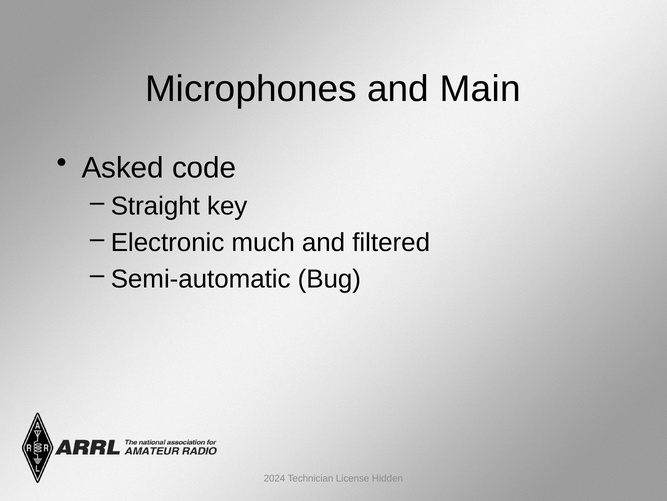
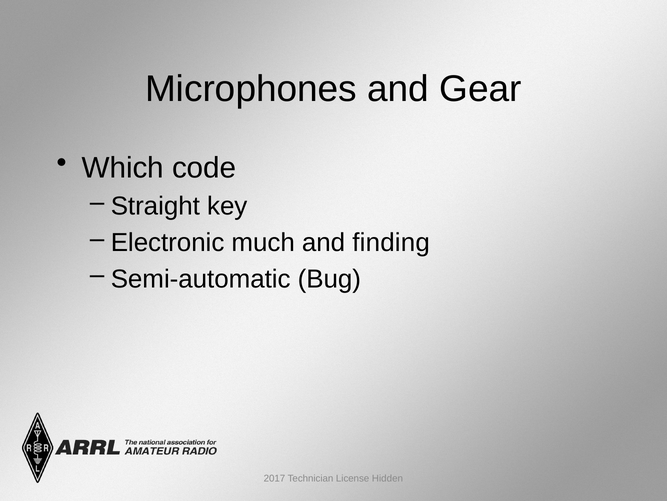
Main: Main -> Gear
Asked: Asked -> Which
filtered: filtered -> finding
2024: 2024 -> 2017
